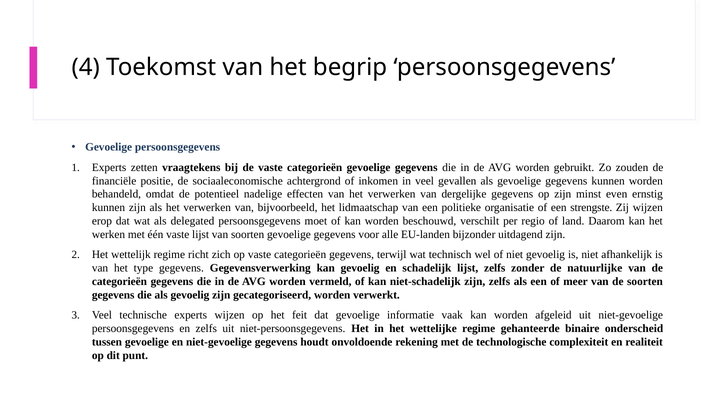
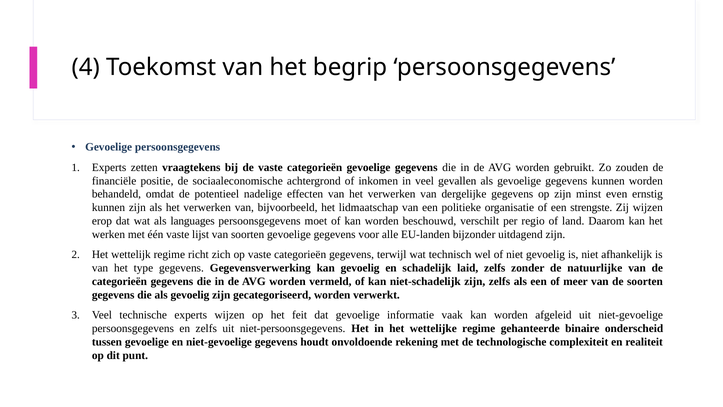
delegated: delegated -> languages
schadelijk lijst: lijst -> laid
